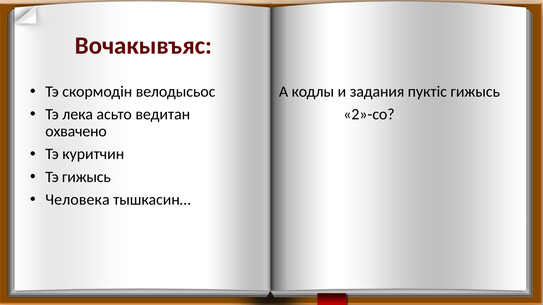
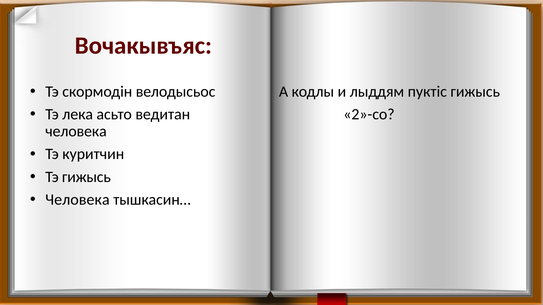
задания: задания -> лыддям
охвачено at (76, 132): охвачено -> человека
